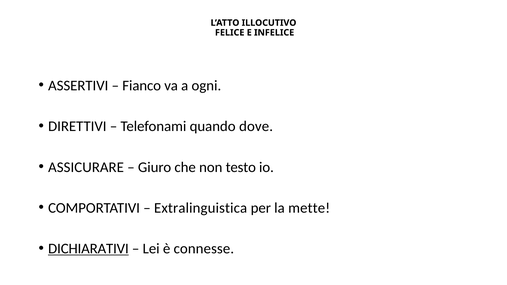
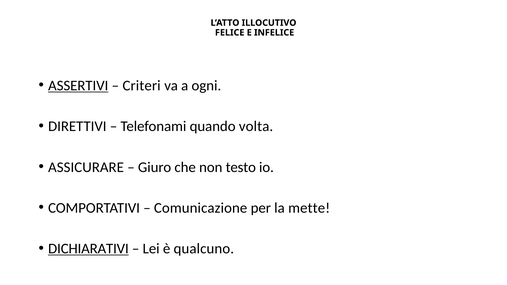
ASSERTIVI underline: none -> present
Fianco: Fianco -> Criteri
dove: dove -> volta
Extralinguistica: Extralinguistica -> Comunicazione
connesse: connesse -> qualcuno
